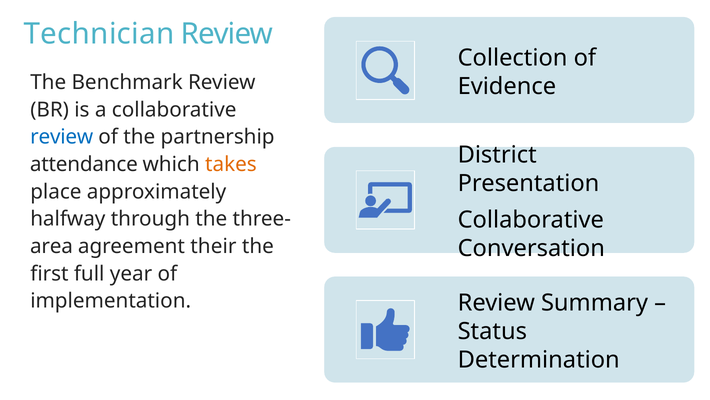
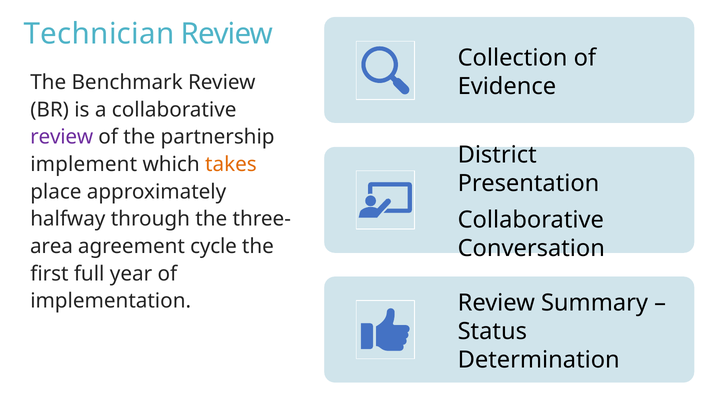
review at (62, 137) colour: blue -> purple
attendance: attendance -> implement
their: their -> cycle
